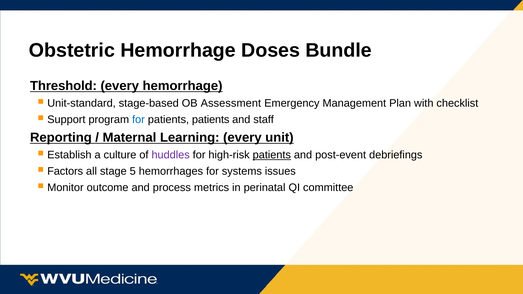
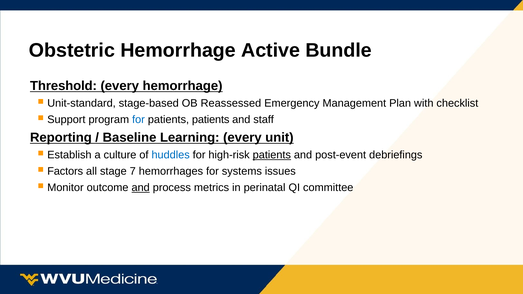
Doses: Doses -> Active
Assessment: Assessment -> Reassessed
Maternal: Maternal -> Baseline
huddles colour: purple -> blue
5: 5 -> 7
and at (141, 188) underline: none -> present
